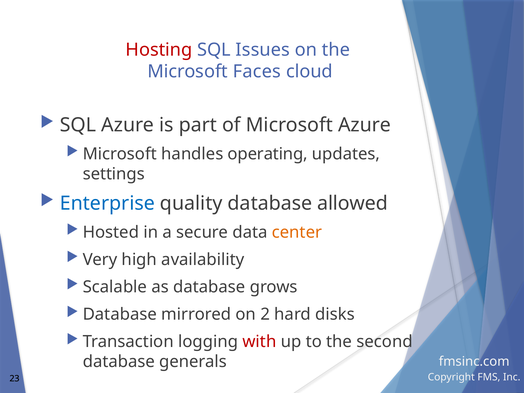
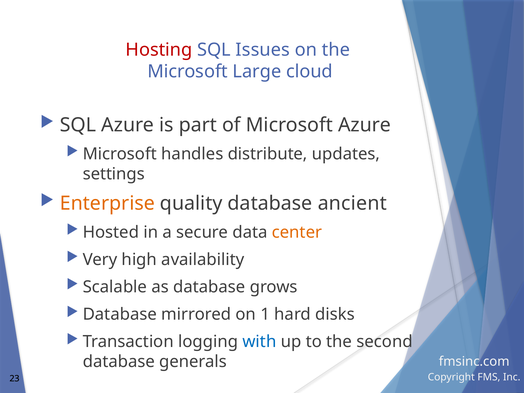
Faces: Faces -> Large
operating: operating -> distribute
Enterprise colour: blue -> orange
allowed: allowed -> ancient
2: 2 -> 1
with colour: red -> blue
